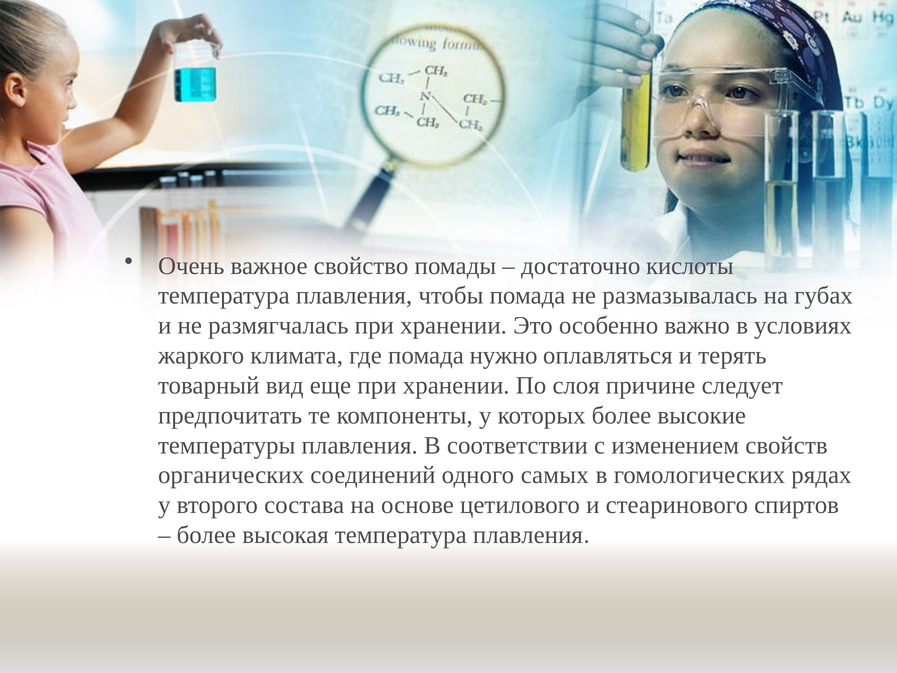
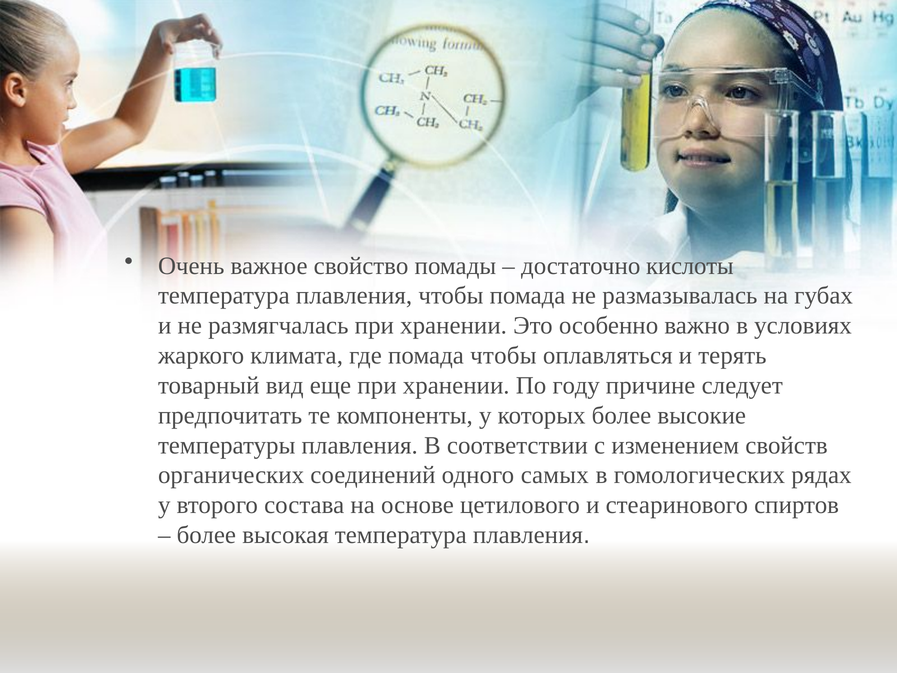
помада нужно: нужно -> чтобы
слоя: слоя -> году
